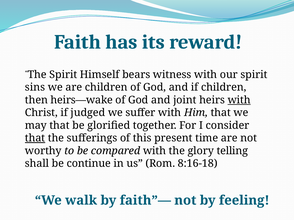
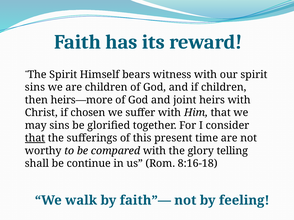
heirs—wake: heirs—wake -> heirs—more
with at (239, 100) underline: present -> none
judged: judged -> chosen
may that: that -> sins
